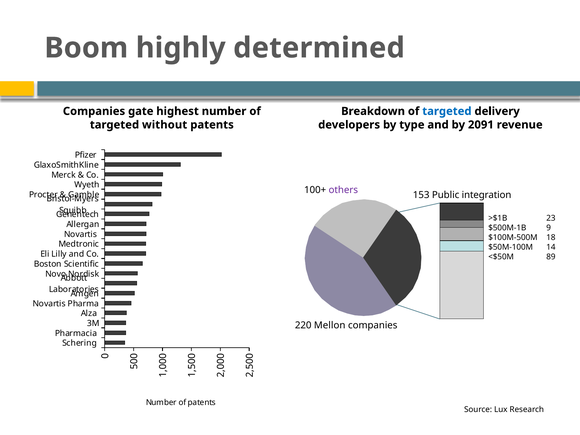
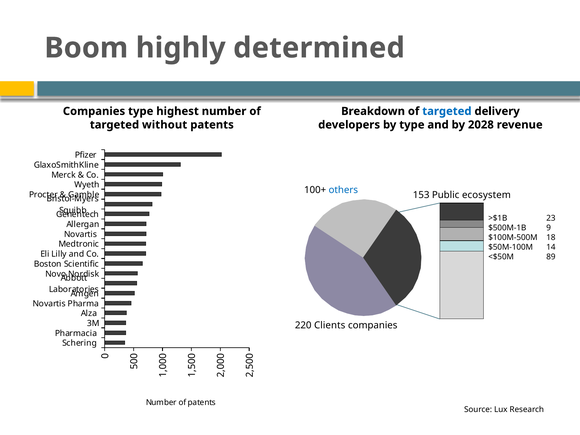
Companies gate: gate -> type
2091: 2091 -> 2028
others colour: purple -> blue
integration: integration -> ecosystem
Mellon: Mellon -> Clients
